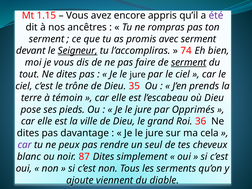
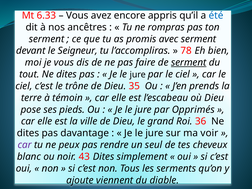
1.15: 1.15 -> 6.33
été colour: purple -> blue
Seigneur underline: present -> none
74: 74 -> 78
cela: cela -> voir
87: 87 -> 43
